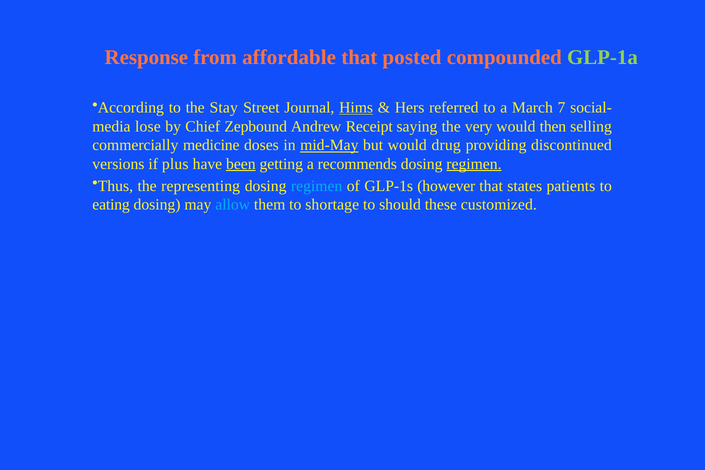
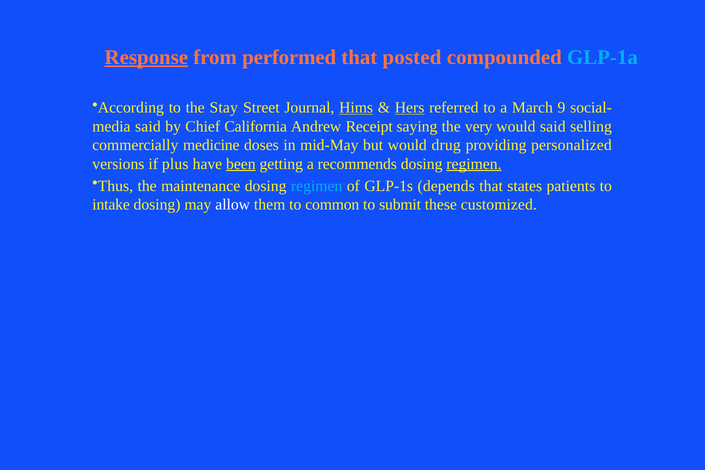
Response underline: none -> present
affordable: affordable -> performed
GLP-1a colour: light green -> light blue
Hers underline: none -> present
7: 7 -> 9
lose at (148, 126): lose -> said
Zepbound: Zepbound -> California
would then: then -> said
mid-May underline: present -> none
discontinued: discontinued -> personalized
representing: representing -> maintenance
however: however -> depends
eating: eating -> intake
allow colour: light blue -> white
shortage: shortage -> common
should: should -> submit
